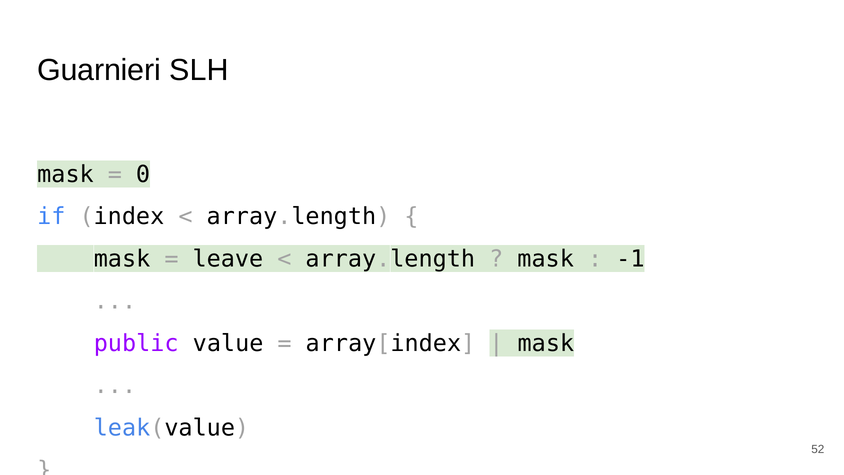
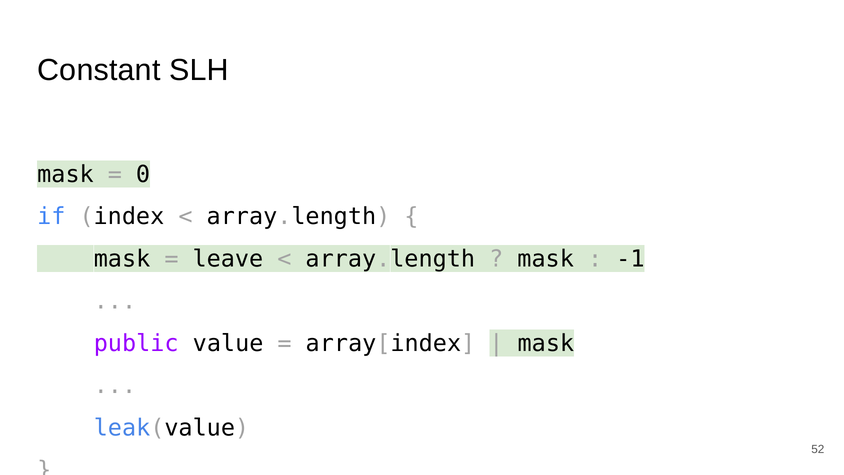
Guarnieri: Guarnieri -> Constant
